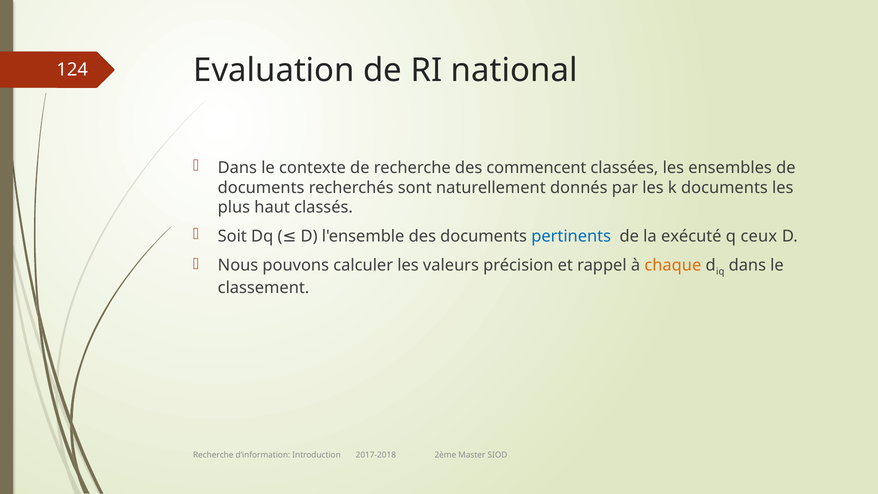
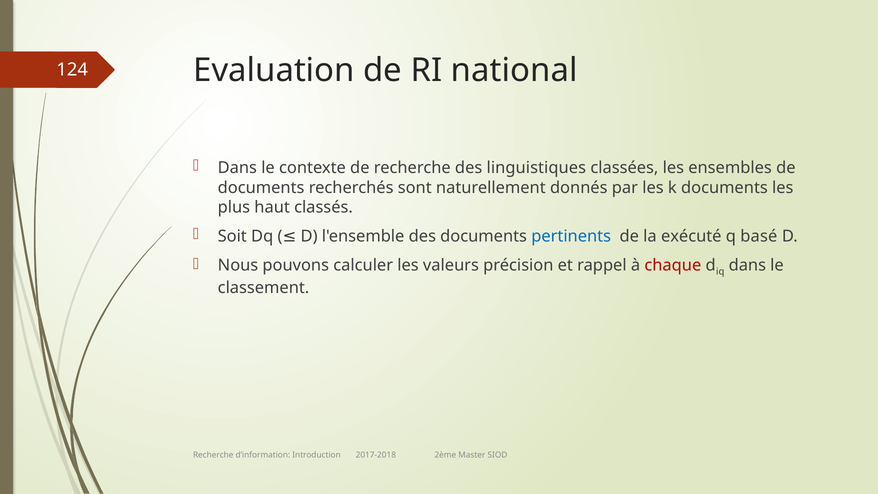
commencent: commencent -> linguistiques
ceux: ceux -> basé
chaque colour: orange -> red
